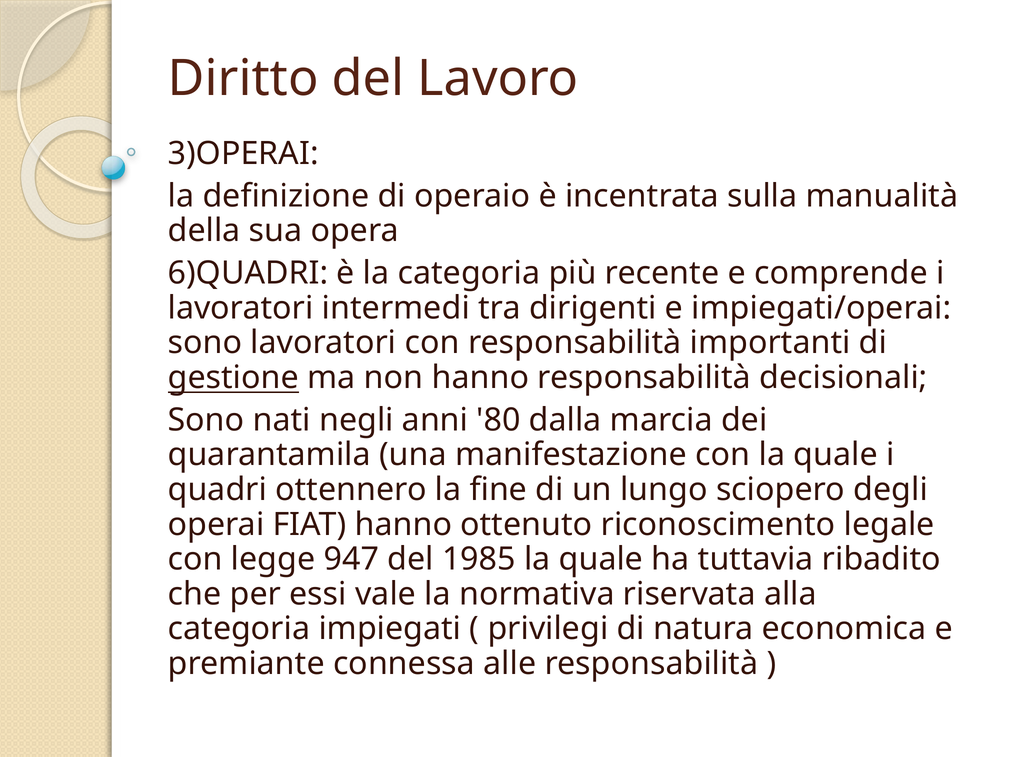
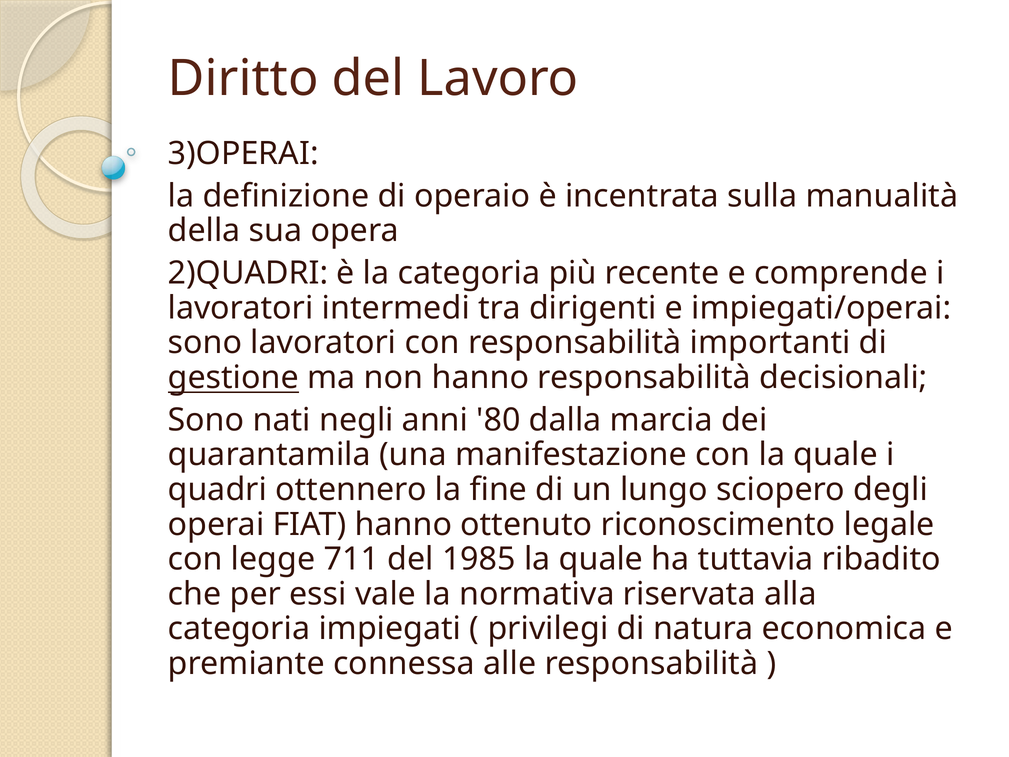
6)QUADRI: 6)QUADRI -> 2)QUADRI
947: 947 -> 711
